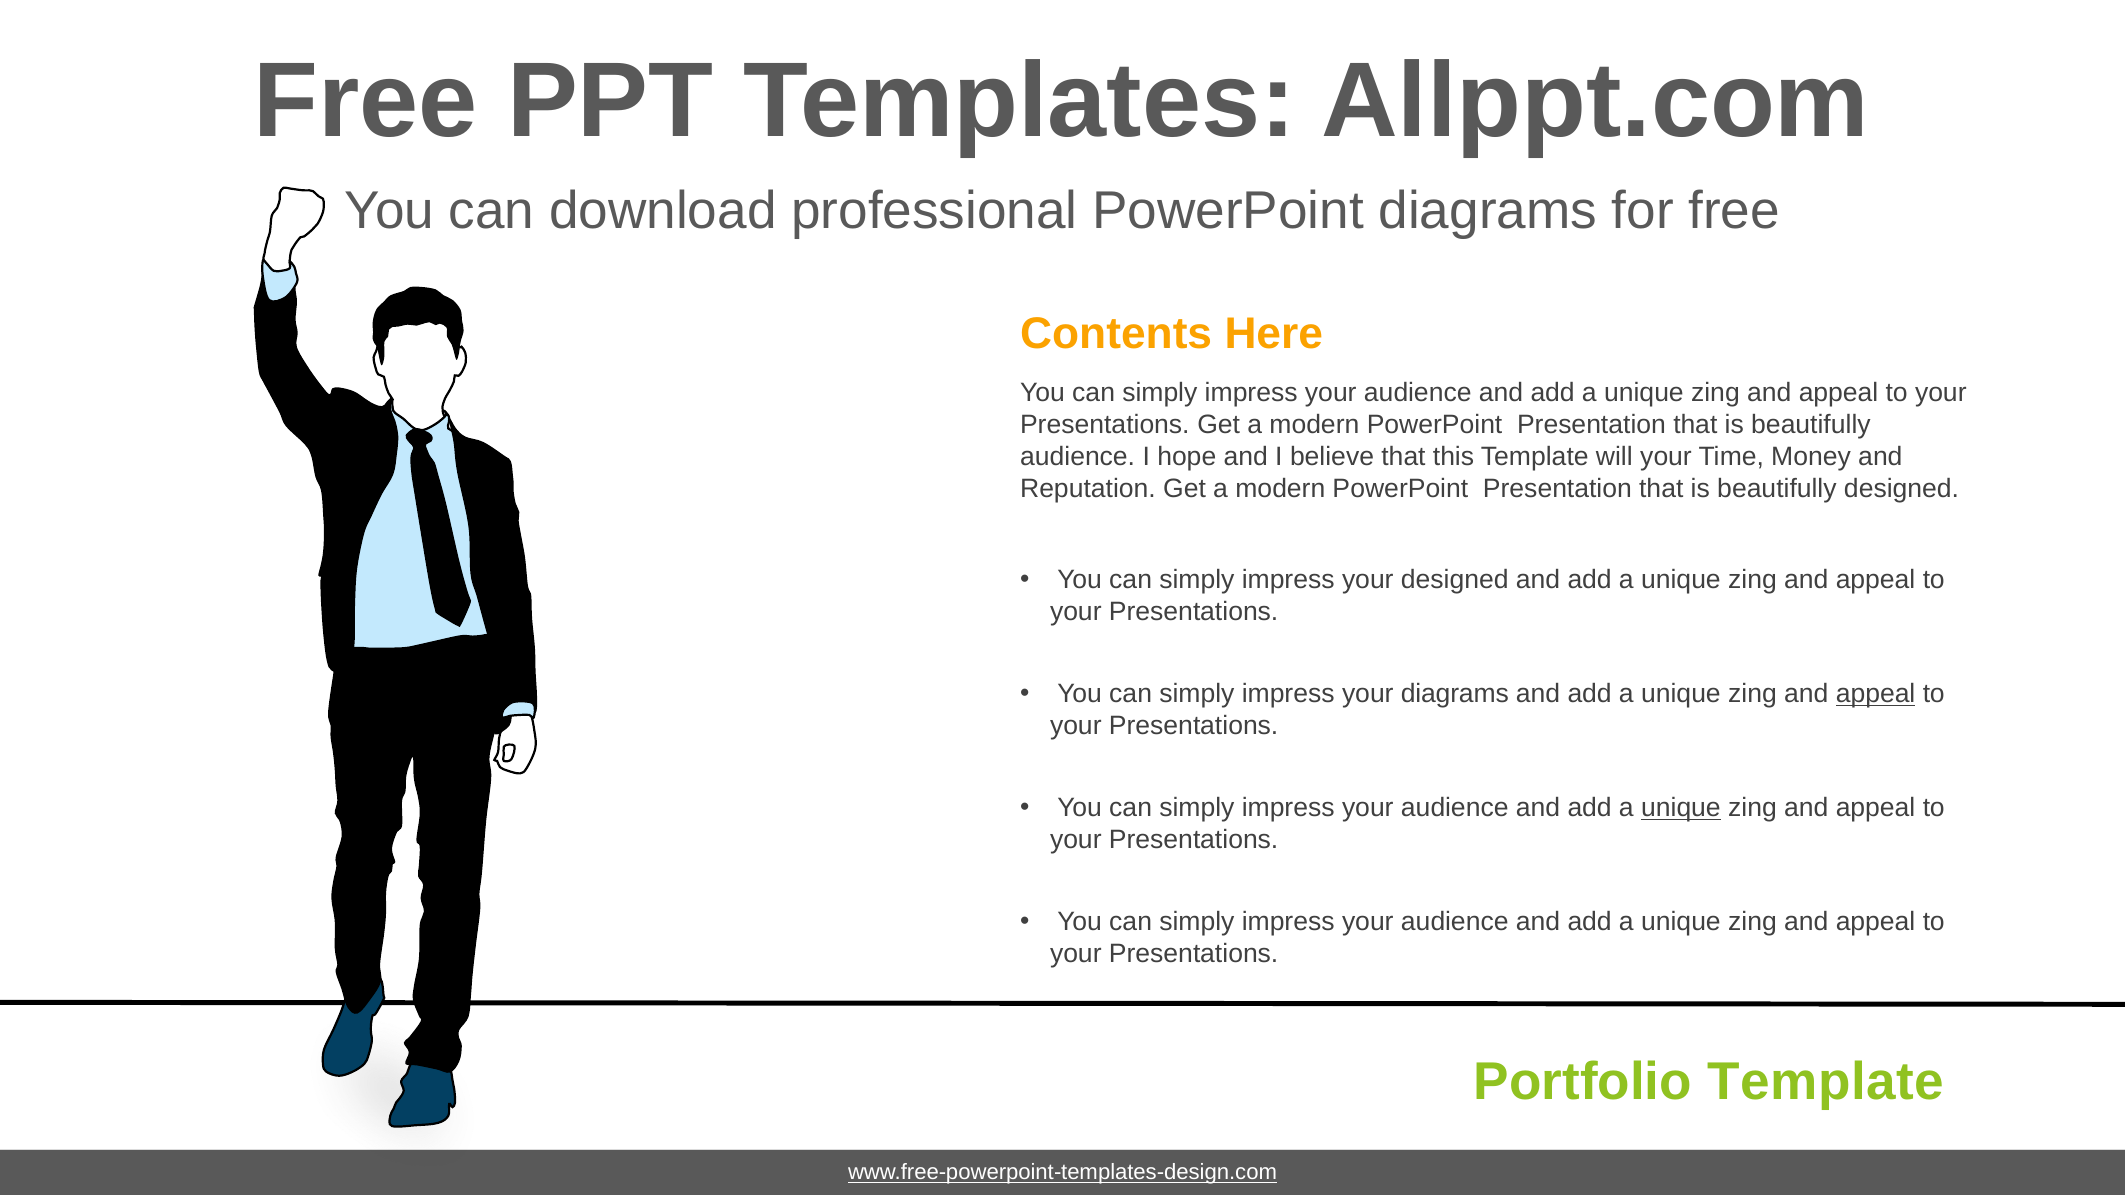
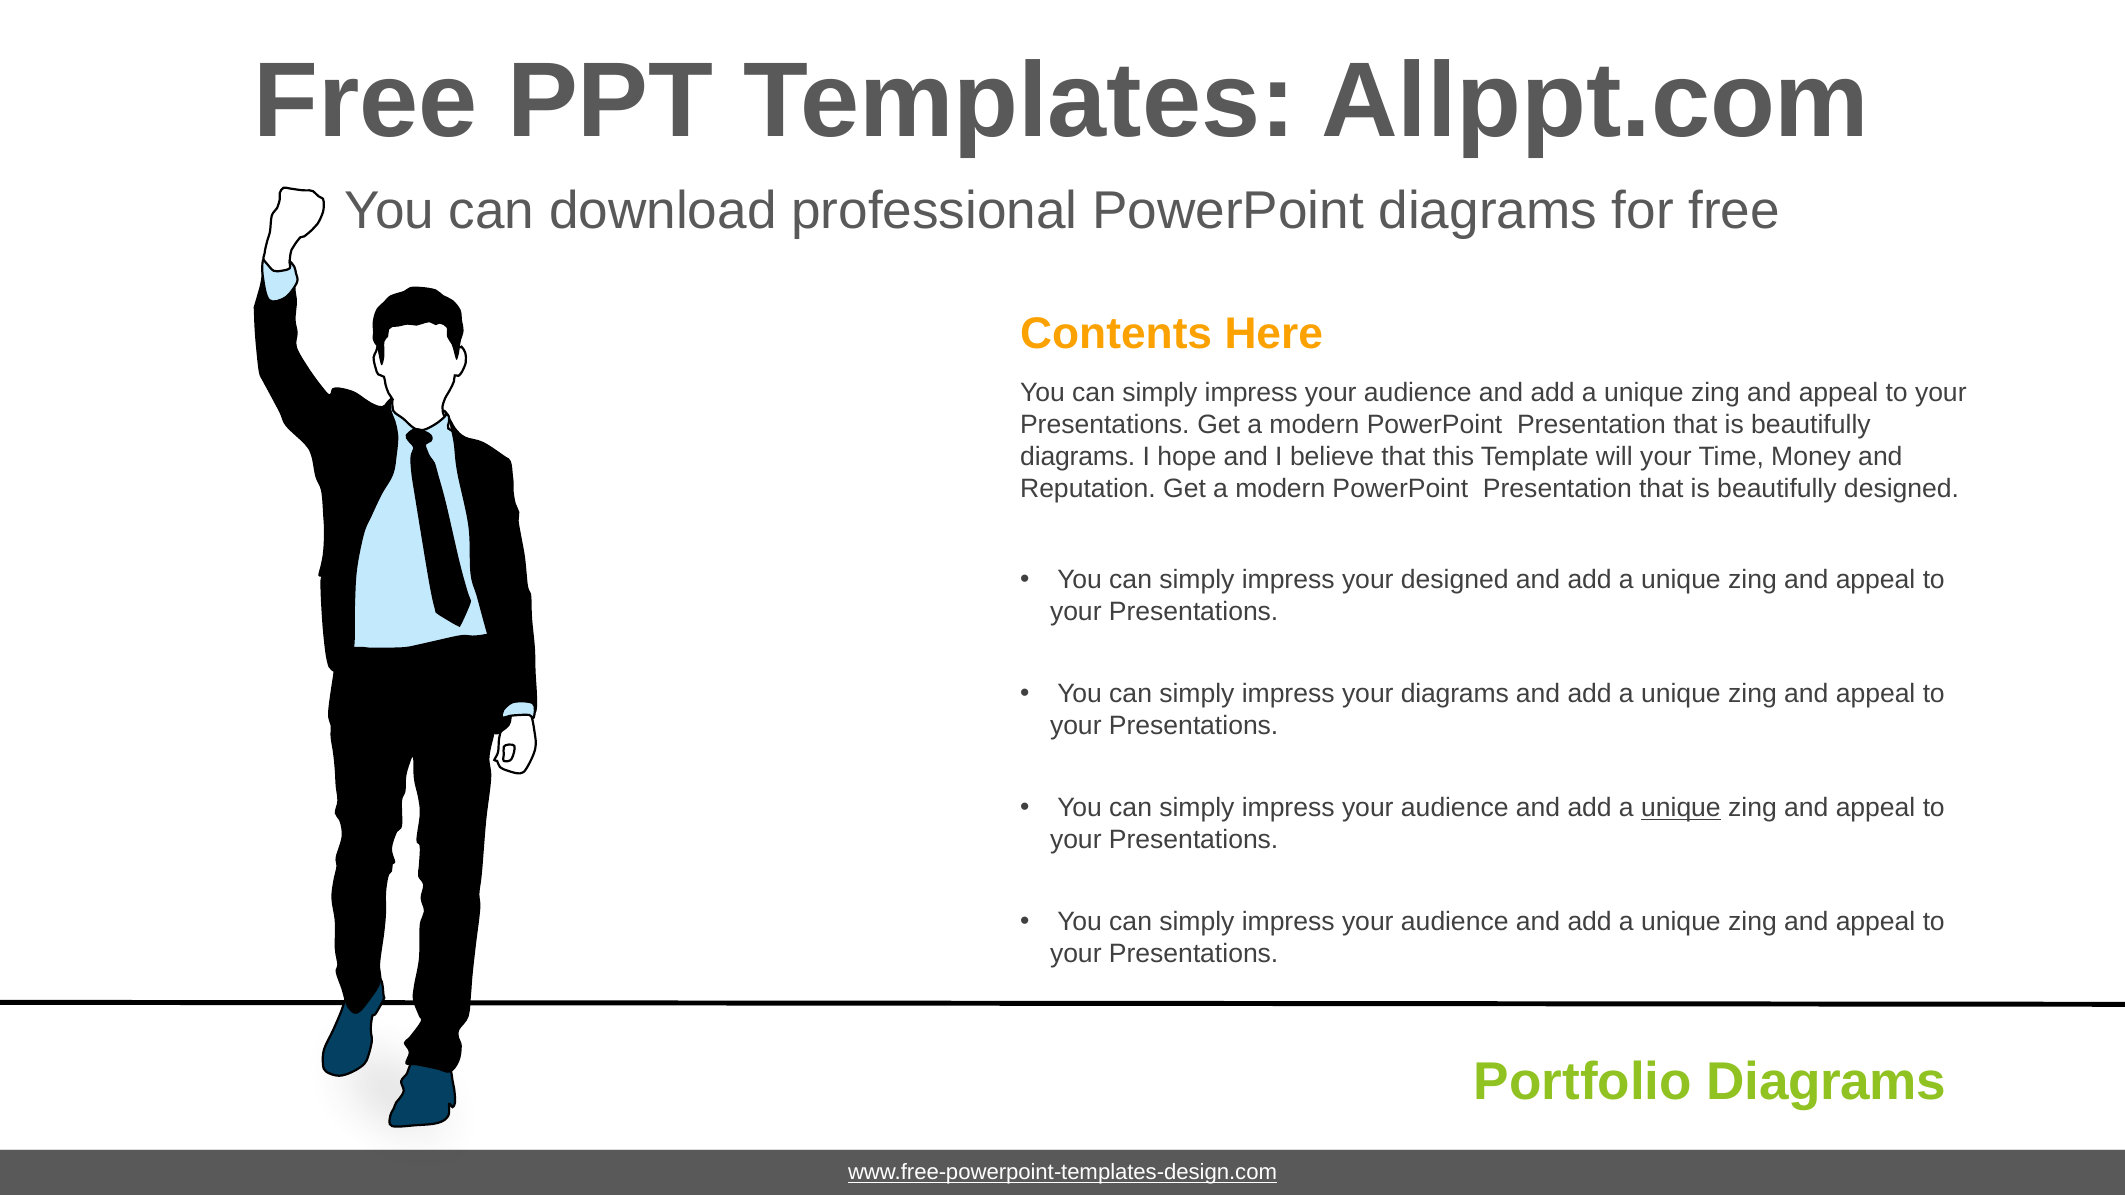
audience at (1078, 456): audience -> diagrams
appeal at (1876, 694) underline: present -> none
Portfolio Template: Template -> Diagrams
